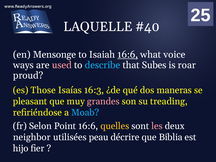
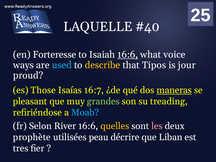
Mensonge: Mensonge -> Forteresse
used colour: pink -> light blue
describe colour: light blue -> yellow
Subes: Subes -> Tipos
roar: roar -> jour
16:3: 16:3 -> 16:7
maneras underline: none -> present
grandes colour: pink -> light green
Point: Point -> River
neighbor: neighbor -> prophète
Biblia: Biblia -> Liban
hijo: hijo -> tres
